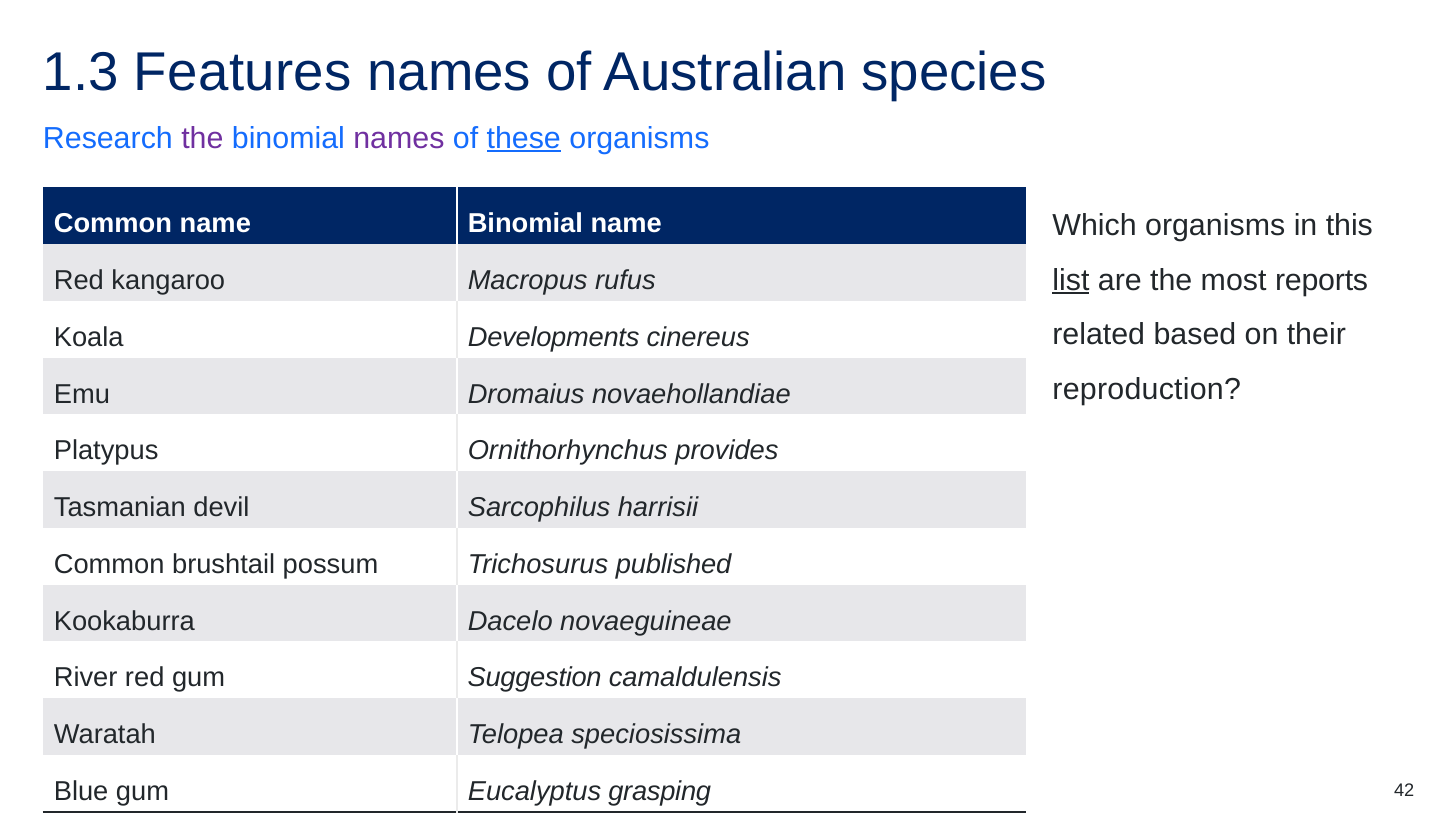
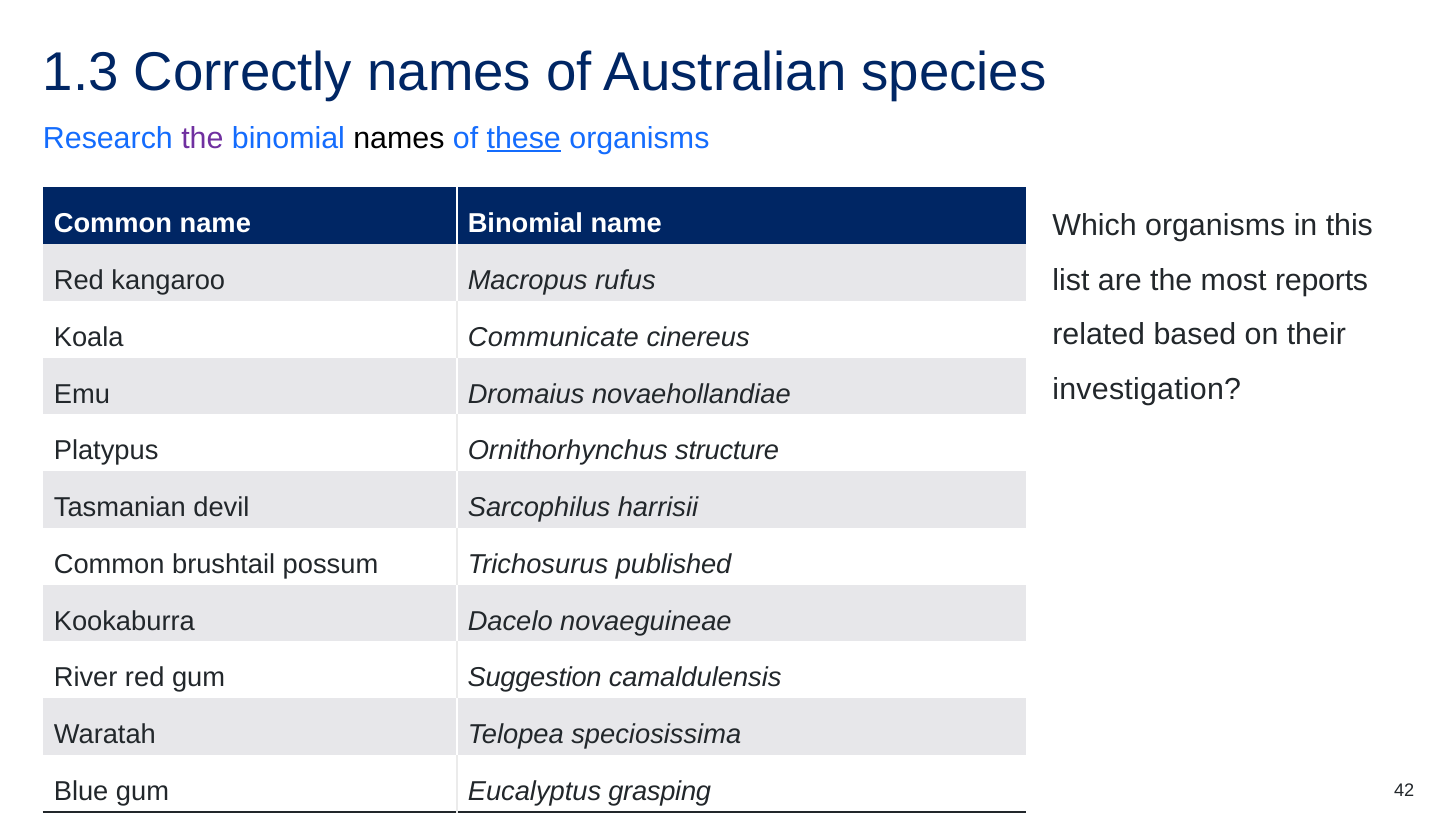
Features: Features -> Correctly
names at (399, 138) colour: purple -> black
list underline: present -> none
Developments: Developments -> Communicate
reproduction: reproduction -> investigation
provides: provides -> structure
